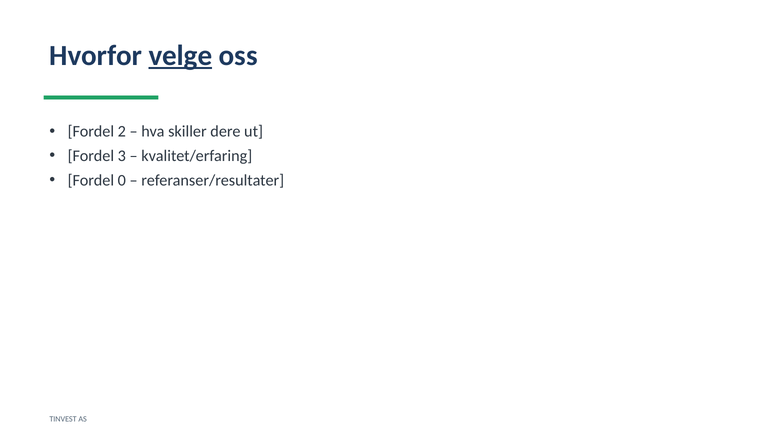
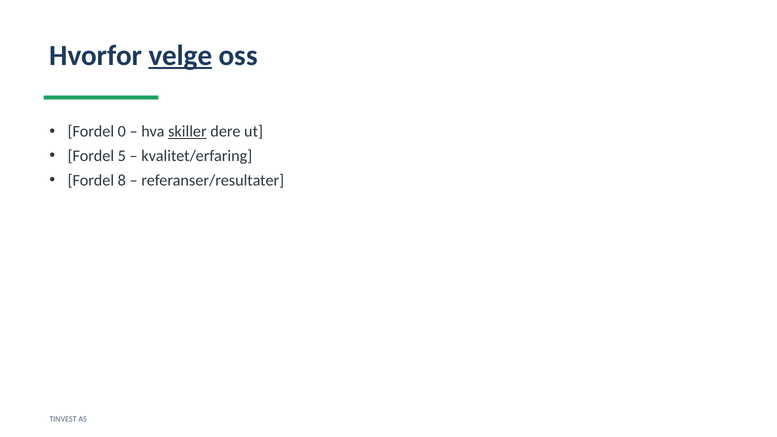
2: 2 -> 0
skiller underline: none -> present
3: 3 -> 5
0: 0 -> 8
